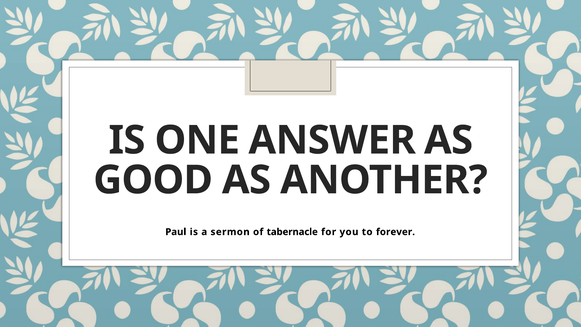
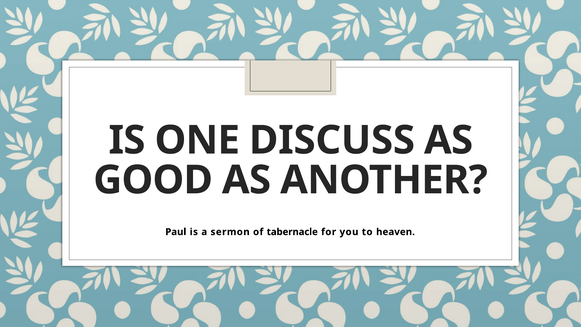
ANSWER: ANSWER -> DISCUSS
forever: forever -> heaven
